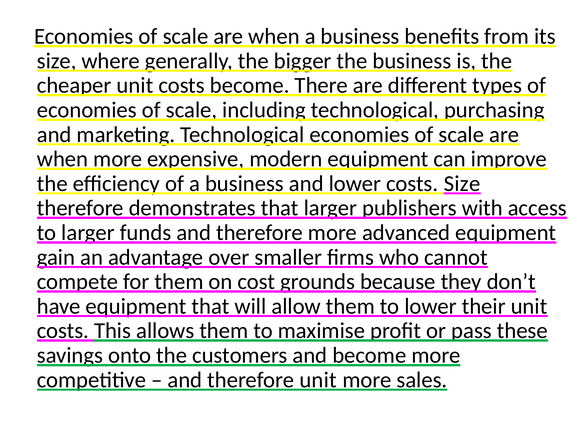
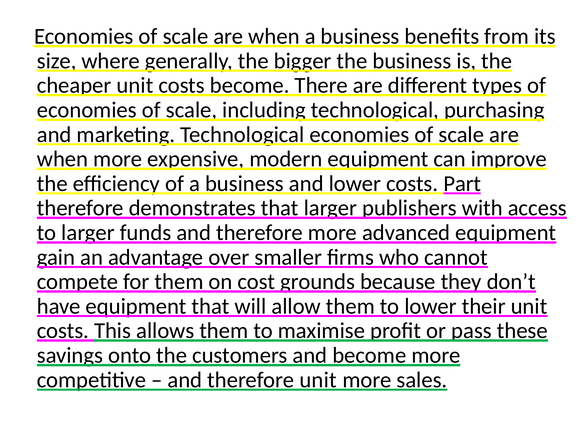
costs Size: Size -> Part
